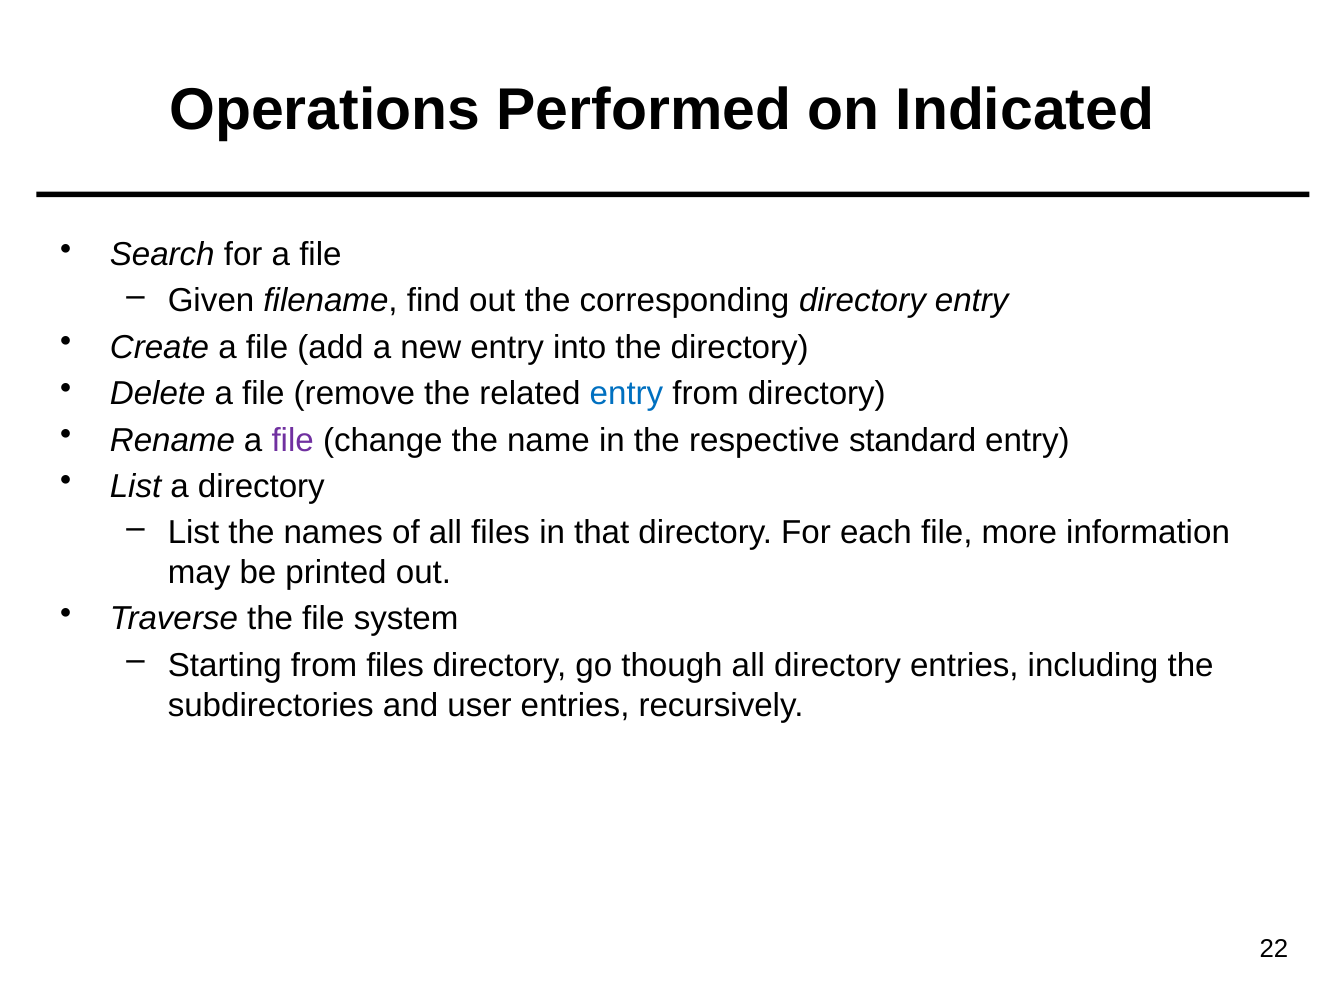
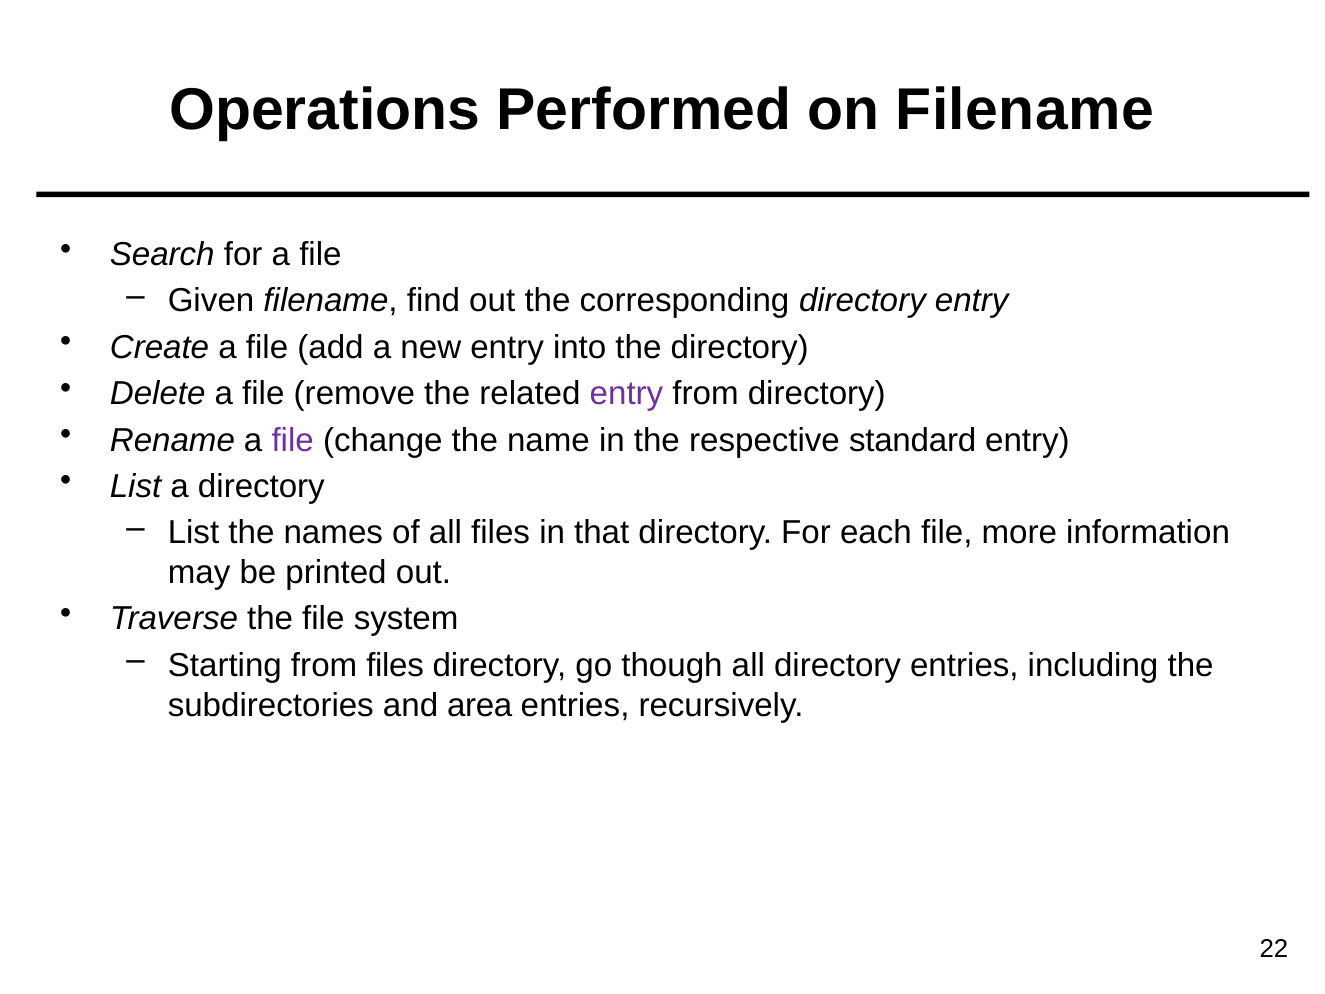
on Indicated: Indicated -> Filename
entry at (626, 394) colour: blue -> purple
user: user -> area
